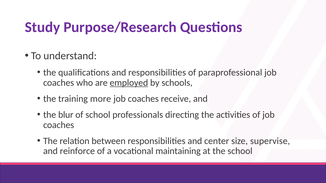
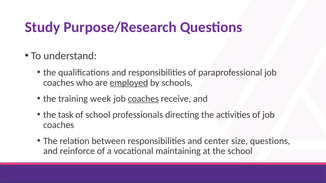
more: more -> week
coaches at (143, 99) underline: none -> present
blur: blur -> task
size supervise: supervise -> questions
